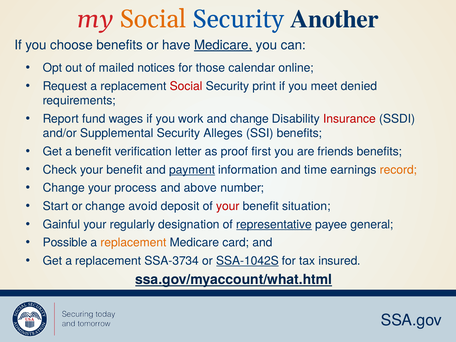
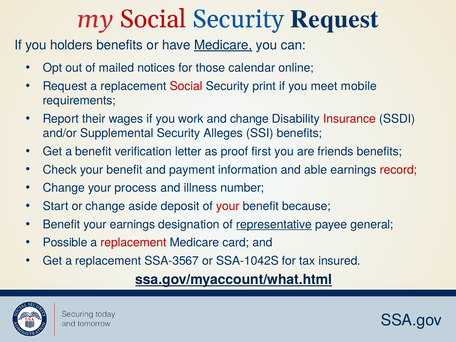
Social at (153, 19) colour: orange -> red
Security Another: Another -> Request
choose: choose -> holders
denied: denied -> mobile
fund: fund -> their
payment underline: present -> none
time: time -> able
record colour: orange -> red
above: above -> illness
avoid: avoid -> aside
situation: situation -> because
Gainful at (61, 224): Gainful -> Benefit
your regularly: regularly -> earnings
replacement at (134, 243) colour: orange -> red
SSA-3734: SSA-3734 -> SSA-3567
SSA-1042S underline: present -> none
